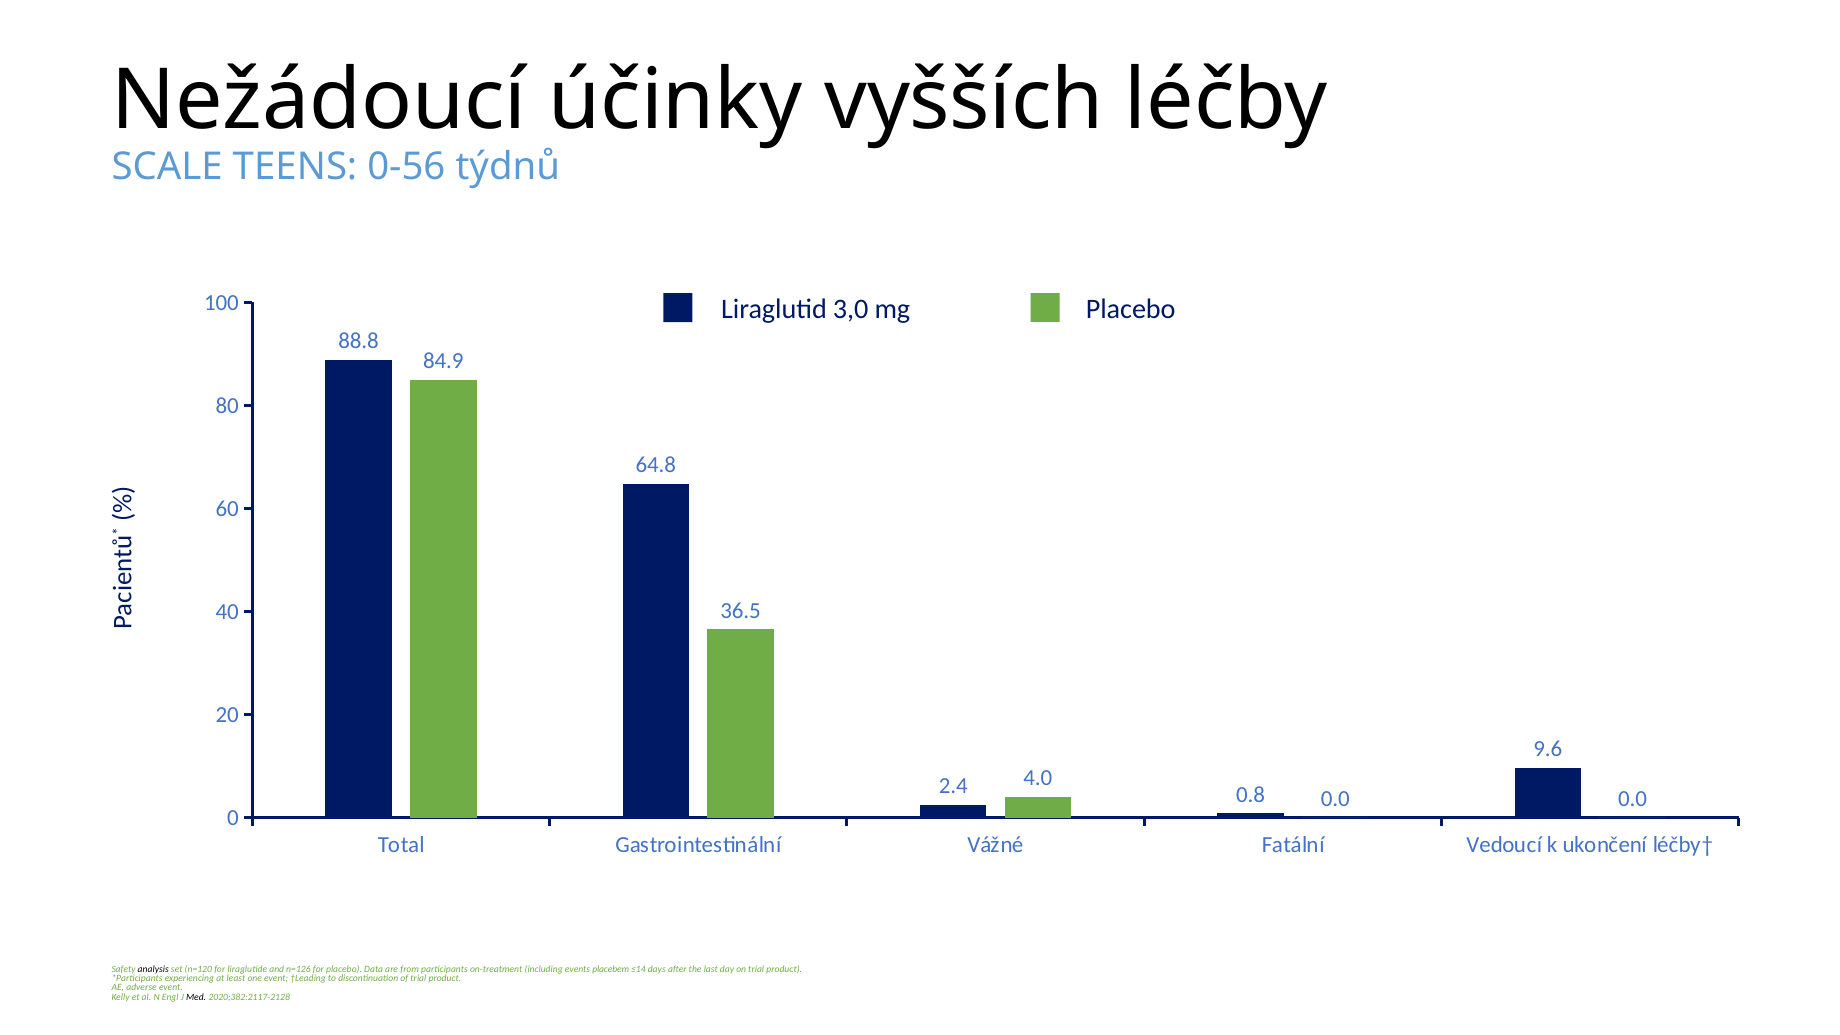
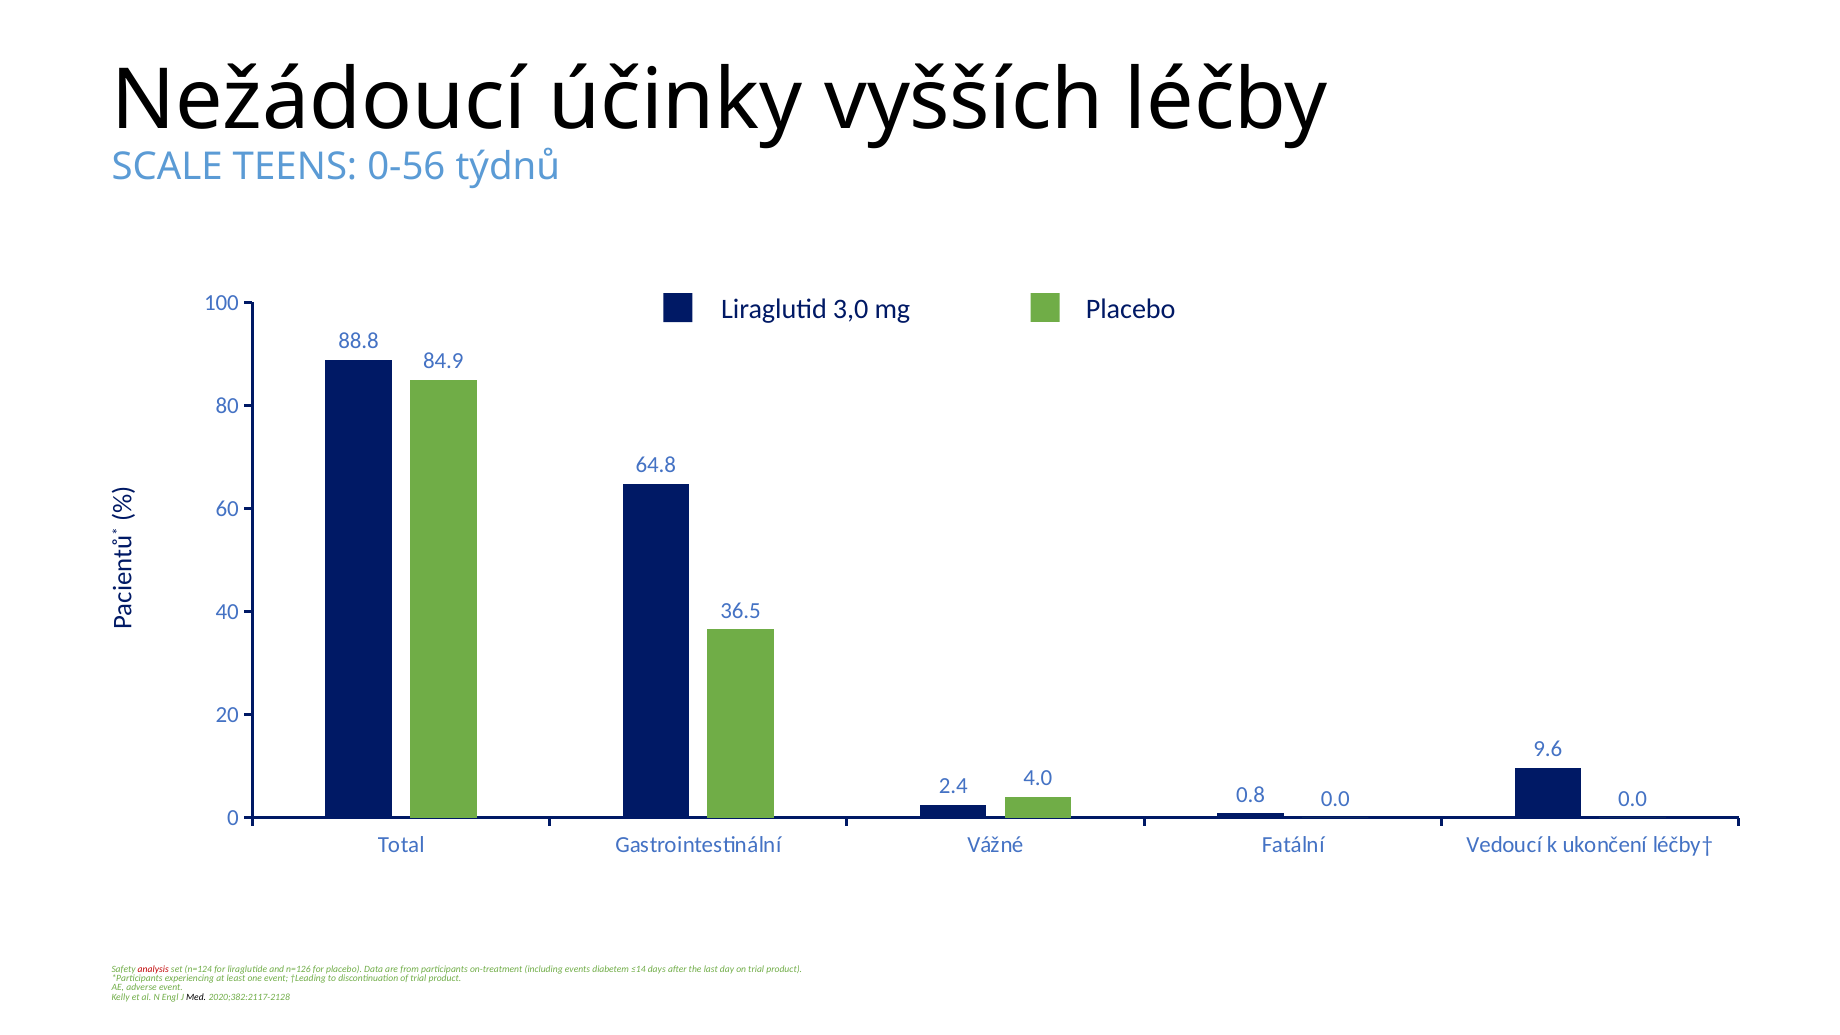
analysis colour: black -> red
n=120: n=120 -> n=124
placebem: placebem -> diabetem
